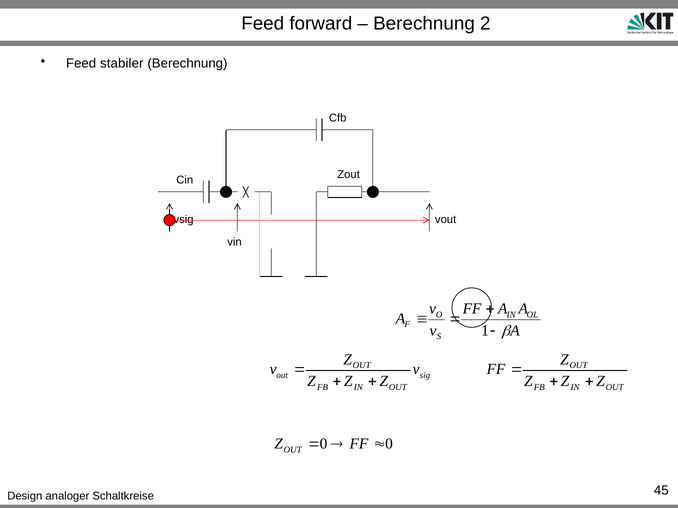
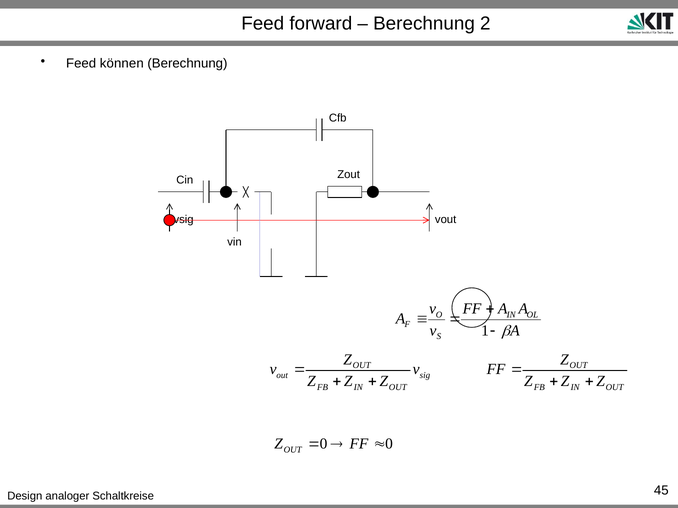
stabiler: stabiler -> können
